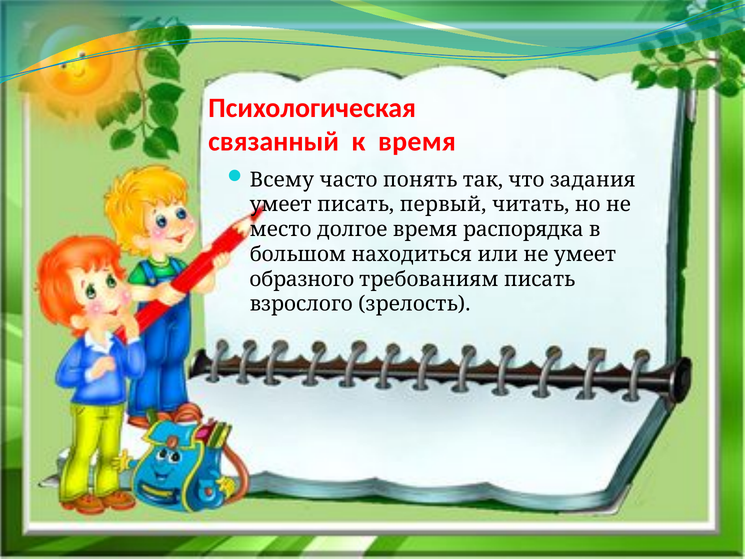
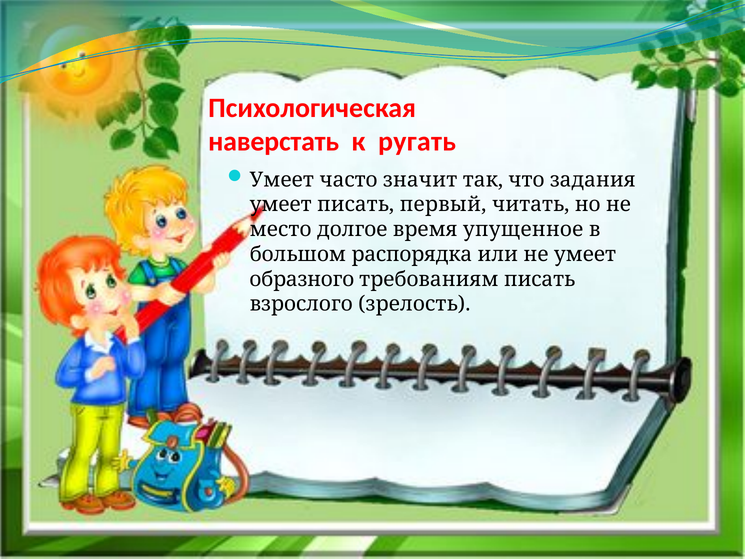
связанный: связанный -> наверстать
к время: время -> ругать
Всему at (282, 180): Всему -> Умеет
понять: понять -> значит
распорядка: распорядка -> упущенное
находиться: находиться -> распорядка
